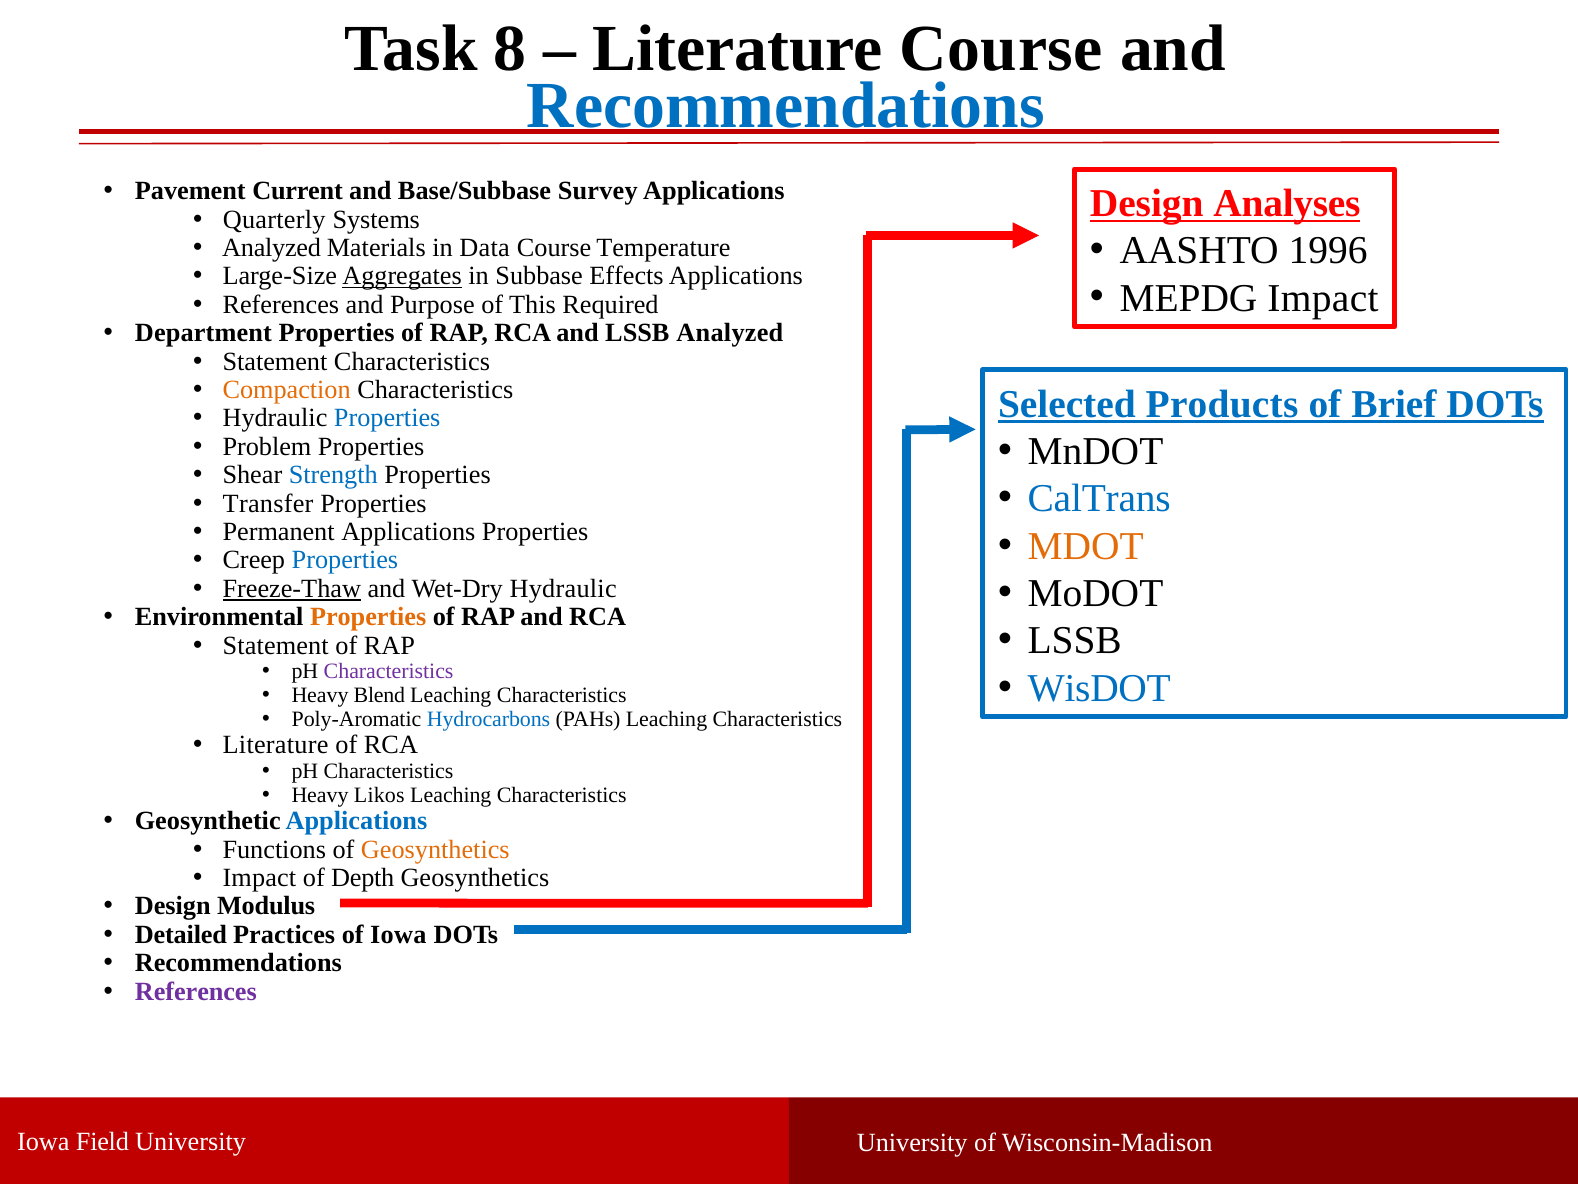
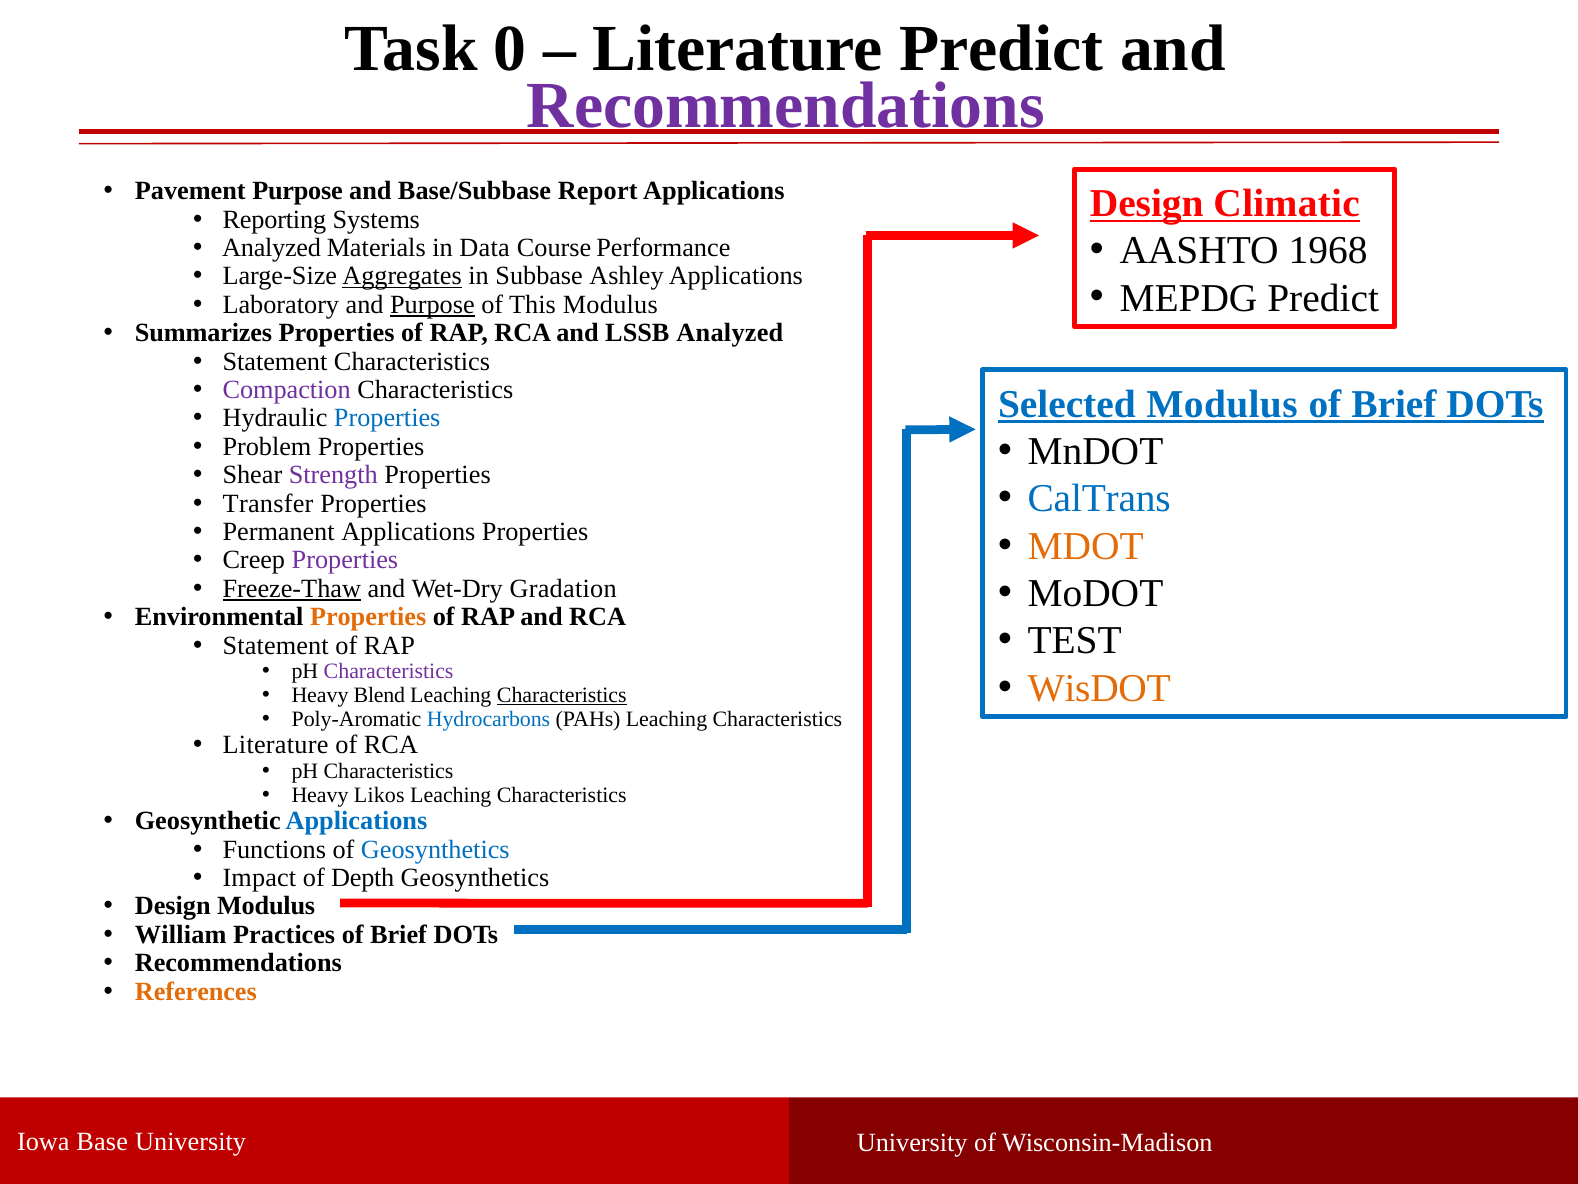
8: 8 -> 0
Literature Course: Course -> Predict
Recommendations at (786, 106) colour: blue -> purple
Pavement Current: Current -> Purpose
Survey: Survey -> Report
Analyses: Analyses -> Climatic
Quarterly: Quarterly -> Reporting
1996: 1996 -> 1968
Temperature: Temperature -> Performance
Effects: Effects -> Ashley
MEPDG Impact: Impact -> Predict
References at (281, 305): References -> Laboratory
Purpose at (432, 305) underline: none -> present
This Required: Required -> Modulus
Department: Department -> Summarizes
Compaction colour: orange -> purple
Selected Products: Products -> Modulus
Strength colour: blue -> purple
Properties at (345, 560) colour: blue -> purple
Wet-Dry Hydraulic: Hydraulic -> Gradation
LSSB at (1075, 641): LSSB -> TEST
WisDOT colour: blue -> orange
Characteristics at (562, 695) underline: none -> present
Geosynthetics at (435, 849) colour: orange -> blue
Detailed: Detailed -> William
Practices of Iowa: Iowa -> Brief
References at (196, 991) colour: purple -> orange
Field: Field -> Base
